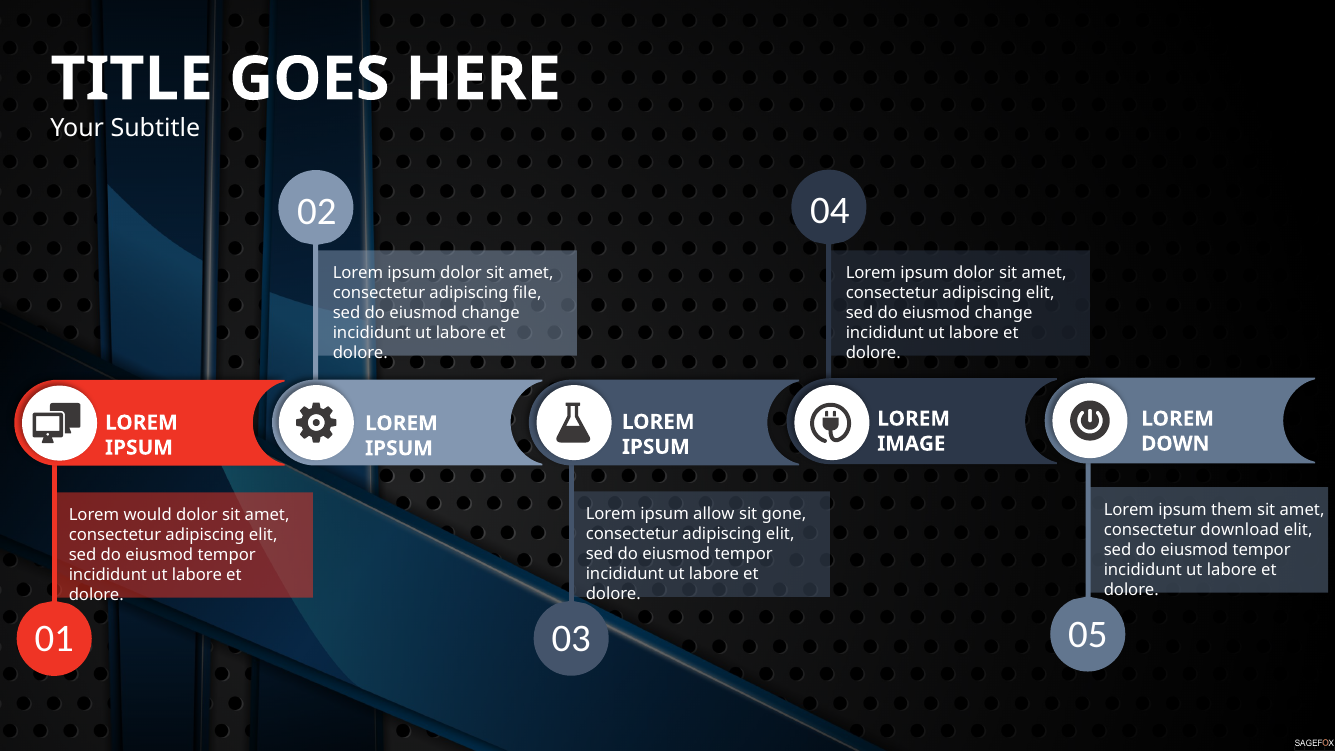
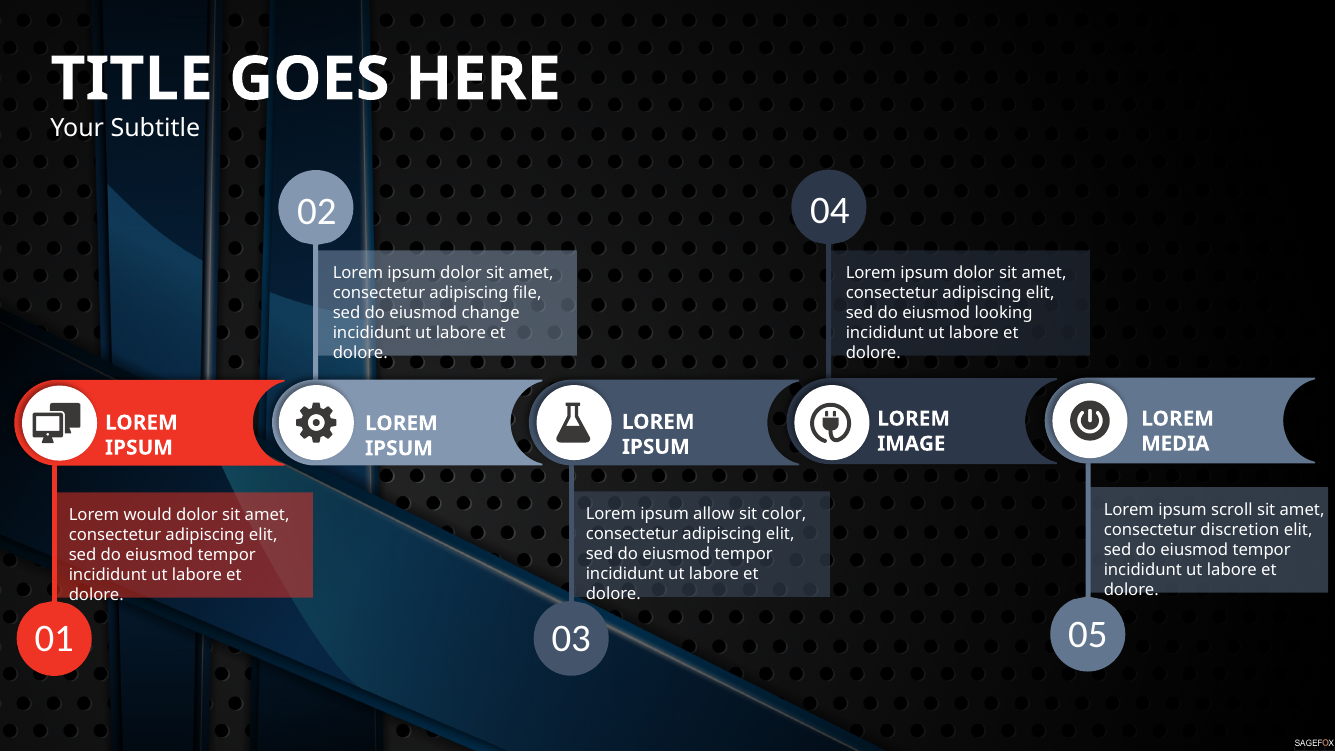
change at (1004, 313): change -> looking
DOWN: DOWN -> MEDIA
them: them -> scroll
gone: gone -> color
download: download -> discretion
